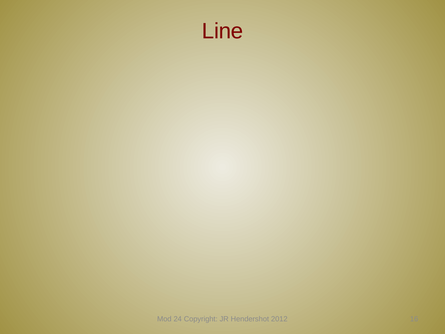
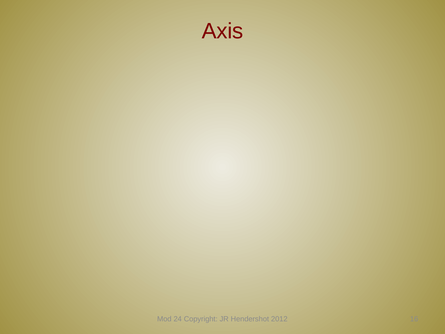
Line: Line -> Axis
